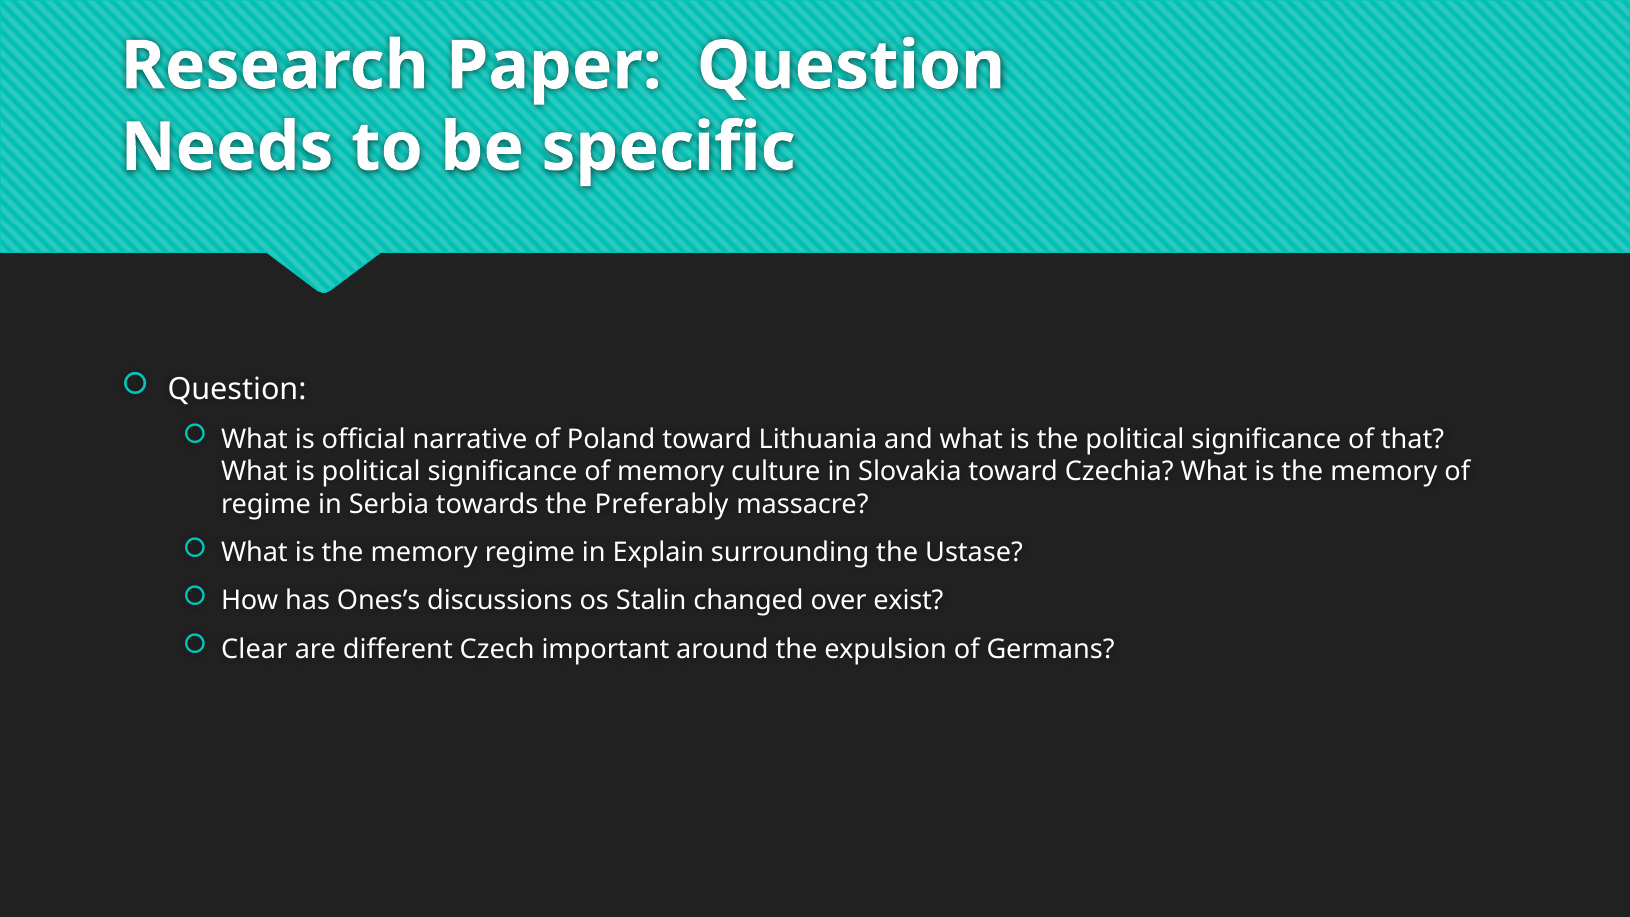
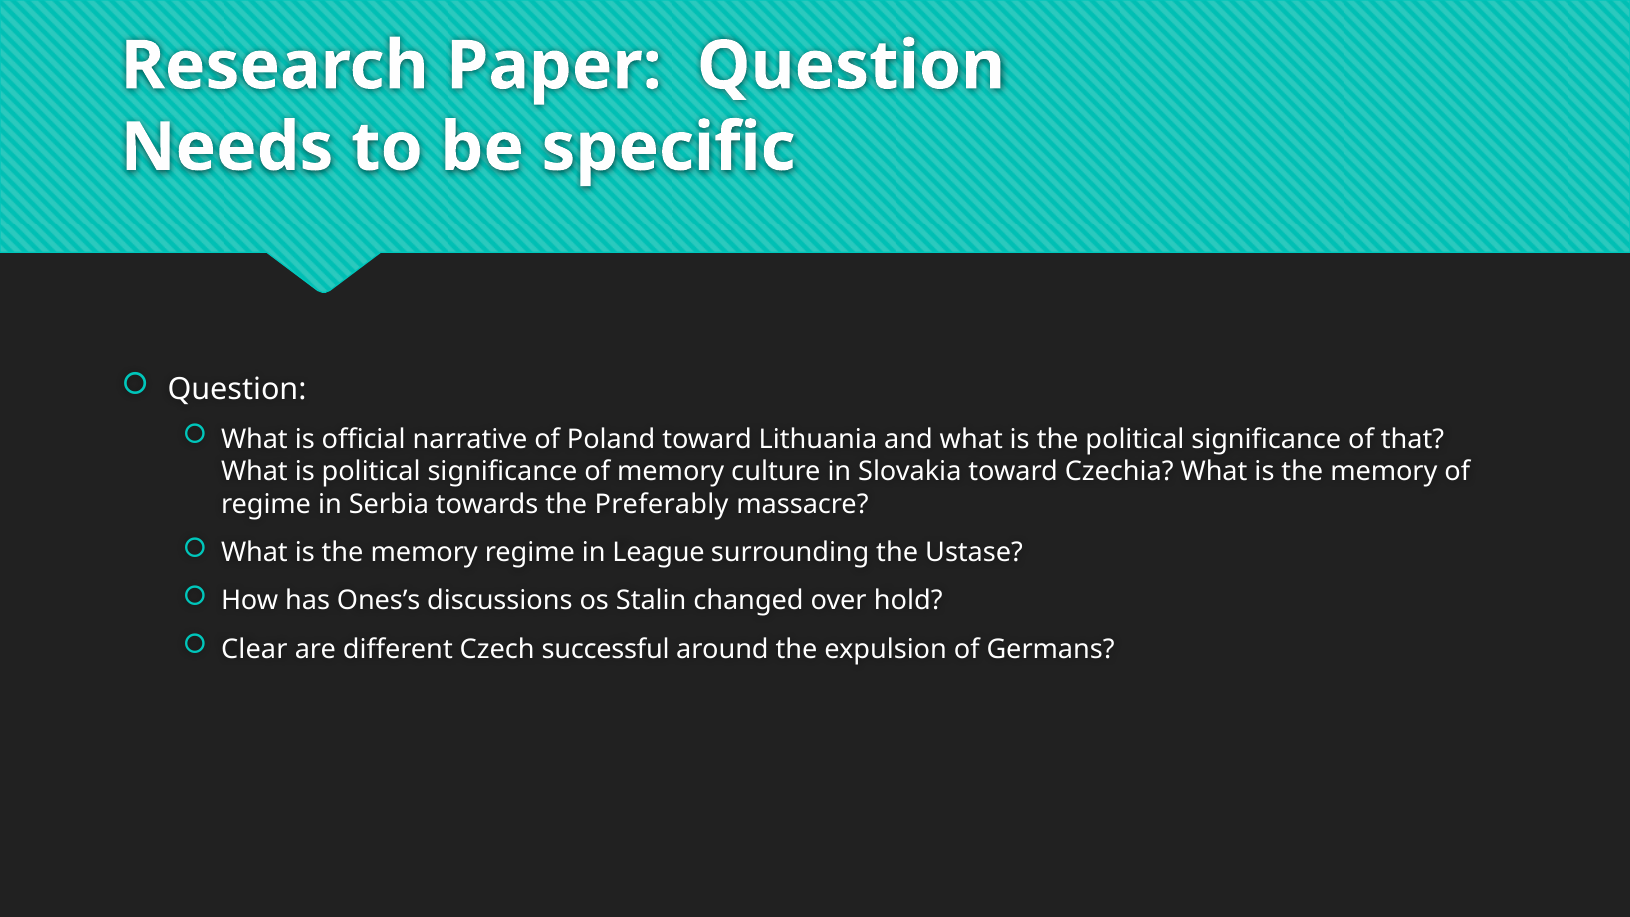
Explain: Explain -> League
exist: exist -> hold
important: important -> successful
